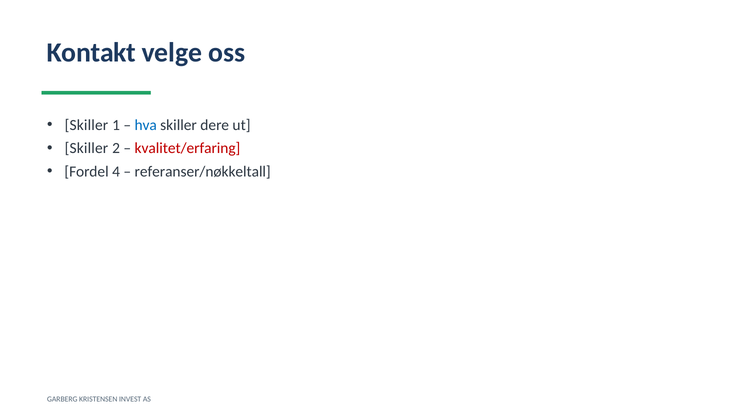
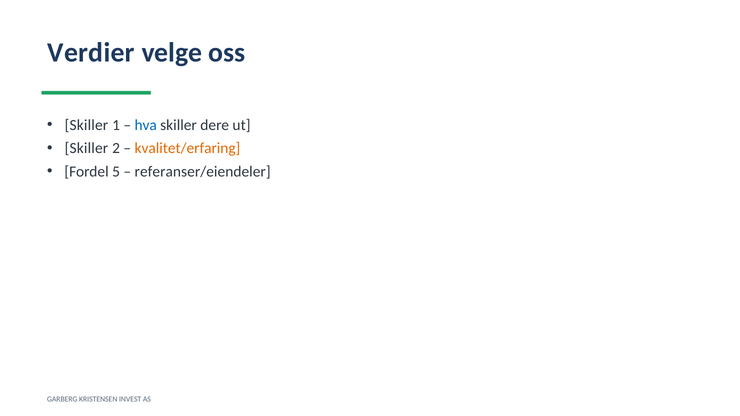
Kontakt: Kontakt -> Verdier
kvalitet/erfaring colour: red -> orange
4: 4 -> 5
referanser/nøkkeltall: referanser/nøkkeltall -> referanser/eiendeler
